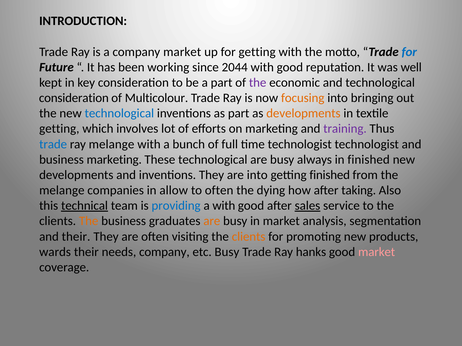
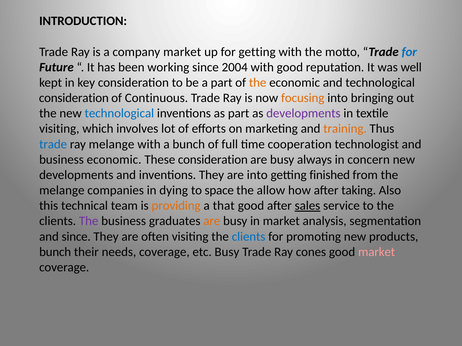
2044: 2044 -> 2004
the at (258, 83) colour: purple -> orange
Multicolour: Multicolour -> Continuous
developments at (303, 114) colour: orange -> purple
getting at (59, 129): getting -> visiting
training colour: purple -> orange
time technologist: technologist -> cooperation
business marketing: marketing -> economic
These technological: technological -> consideration
in finished: finished -> concern
allow: allow -> dying
to often: often -> space
dying: dying -> allow
technical underline: present -> none
providing colour: blue -> orange
a with: with -> that
The at (89, 221) colour: orange -> purple
and their: their -> since
clients at (249, 237) colour: orange -> blue
wards at (55, 252): wards -> bunch
needs company: company -> coverage
hanks: hanks -> cones
